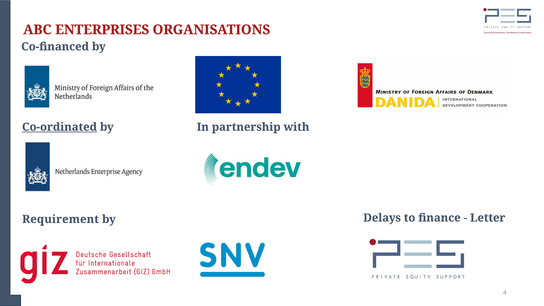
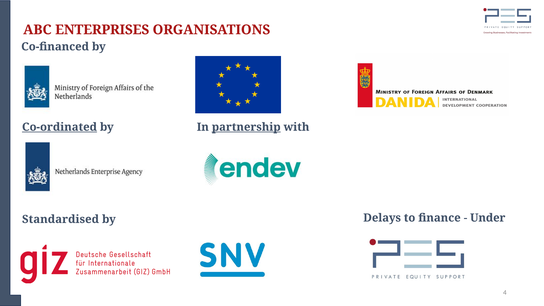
partnership underline: none -> present
Requirement: Requirement -> Standardised
Letter: Letter -> Under
